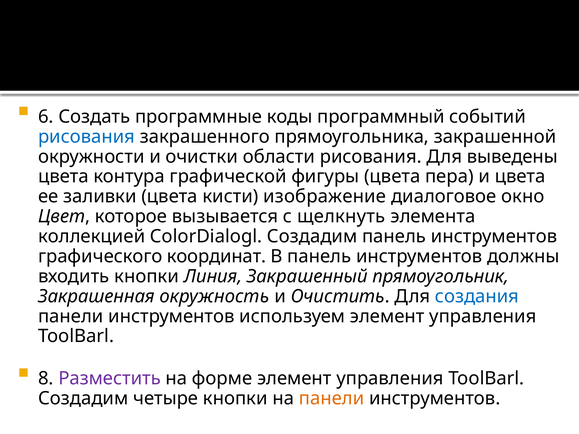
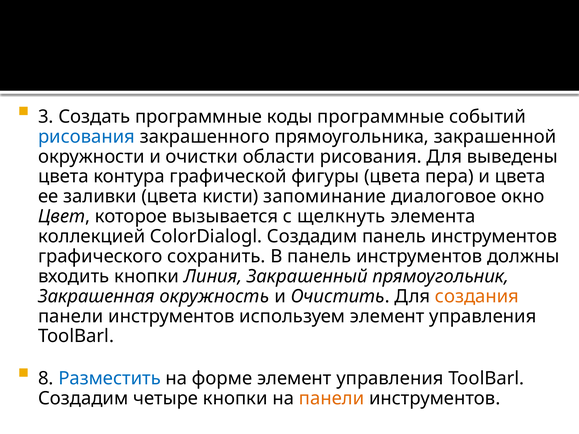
6: 6 -> 3
коды программный: программный -> программные
изображение: изображение -> запоминание
координат: координат -> сохранить
создания colour: blue -> orange
Разместить colour: purple -> blue
